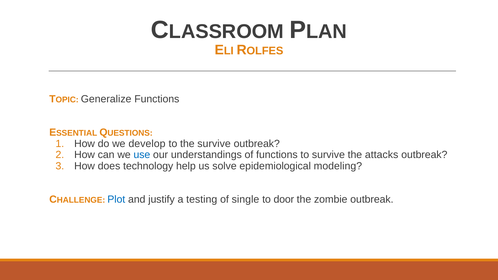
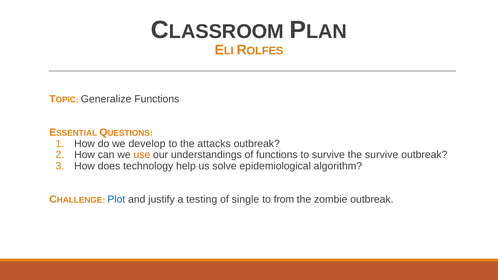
the survive: survive -> attacks
use colour: blue -> orange
the attacks: attacks -> survive
modeling: modeling -> algorithm
door: door -> from
